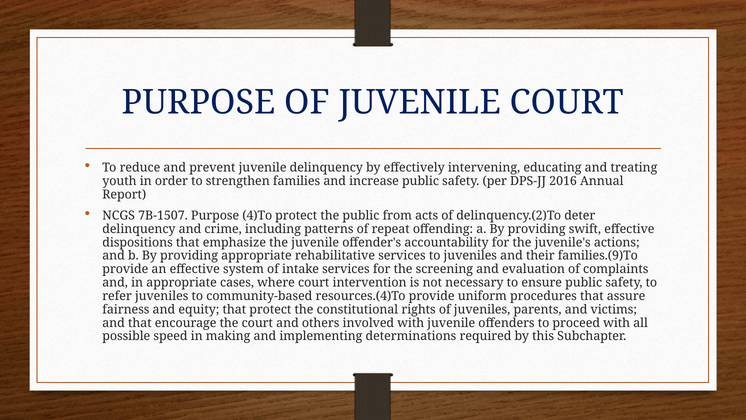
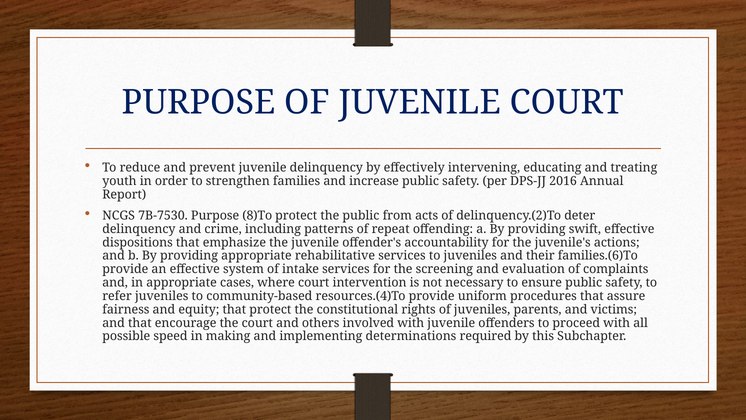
7B-1507: 7B-1507 -> 7B-7530
4)To: 4)To -> 8)To
families.(9)To: families.(9)To -> families.(6)To
